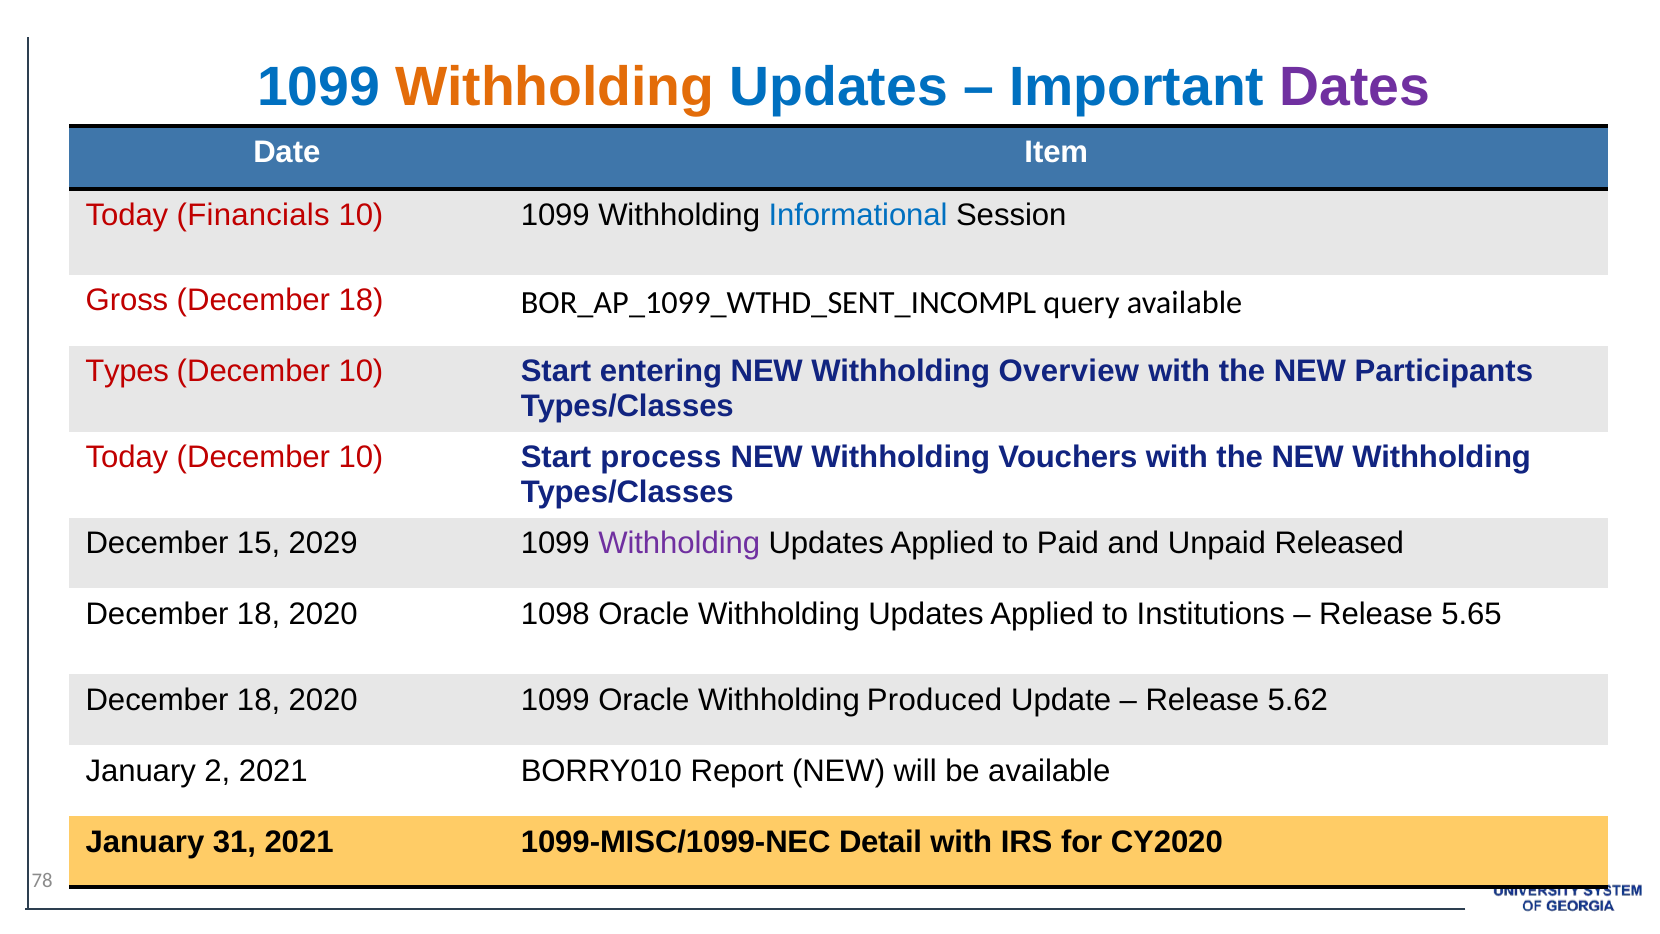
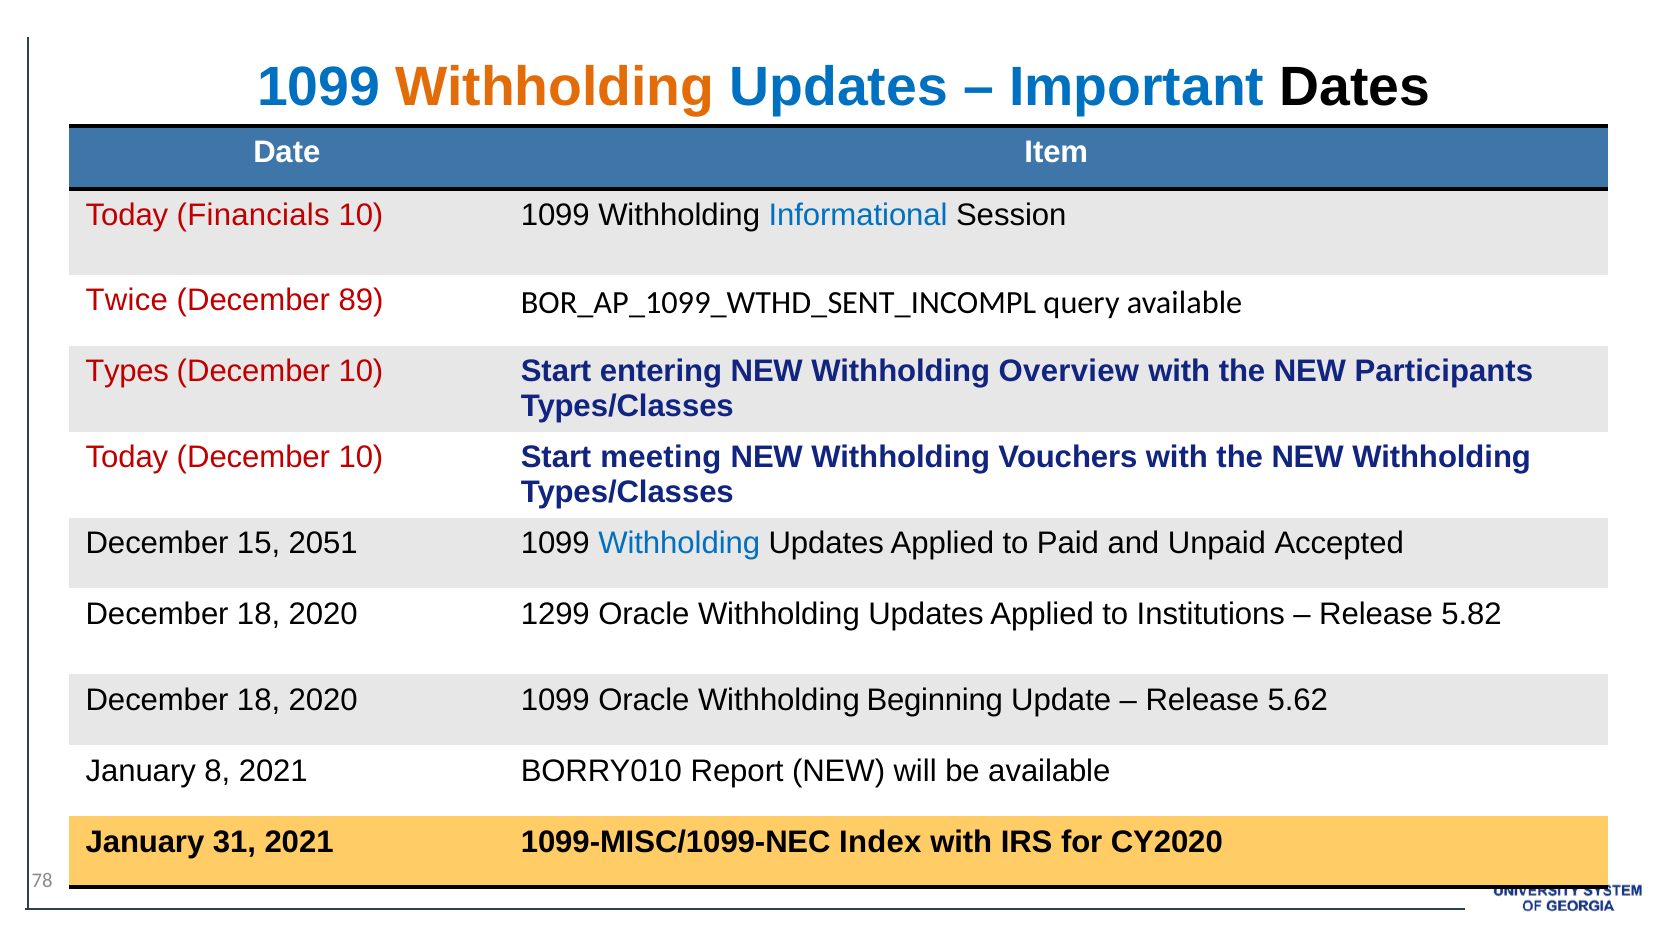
Dates colour: purple -> black
Gross: Gross -> Twice
18 at (361, 301): 18 -> 89
process: process -> meeting
2029: 2029 -> 2051
Withholding at (679, 543) colour: purple -> blue
Released: Released -> Accepted
1098: 1098 -> 1299
5.65: 5.65 -> 5.82
Produced: Produced -> Beginning
2: 2 -> 8
Detail: Detail -> Index
